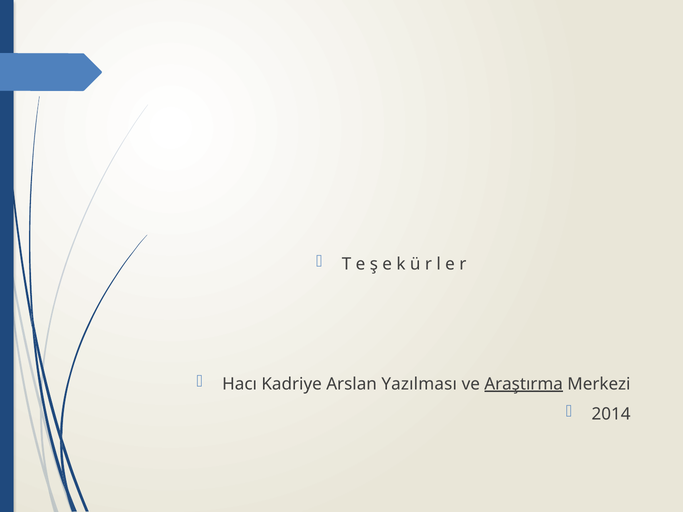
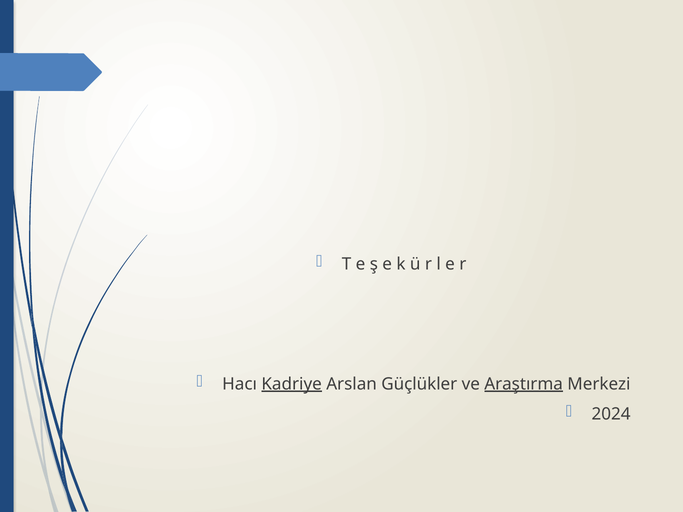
Kadriye underline: none -> present
Yazılması: Yazılması -> Güçlükler
2014: 2014 -> 2024
